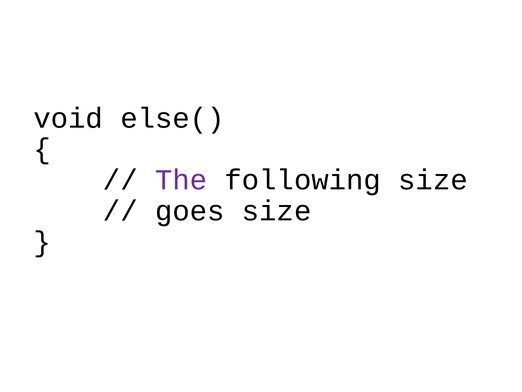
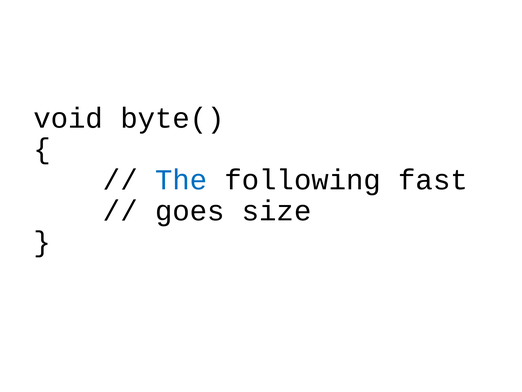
else(: else( -> byte(
The colour: purple -> blue
following size: size -> fast
